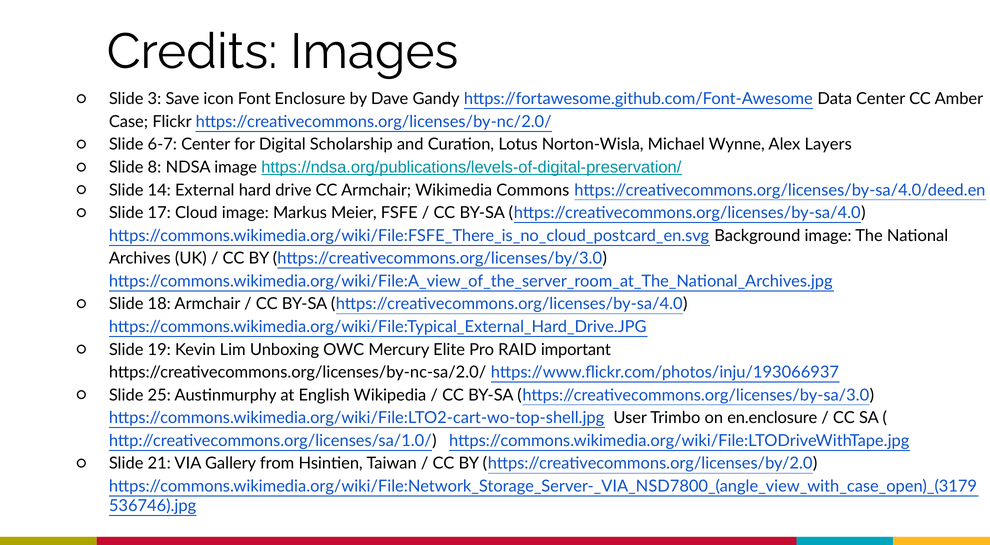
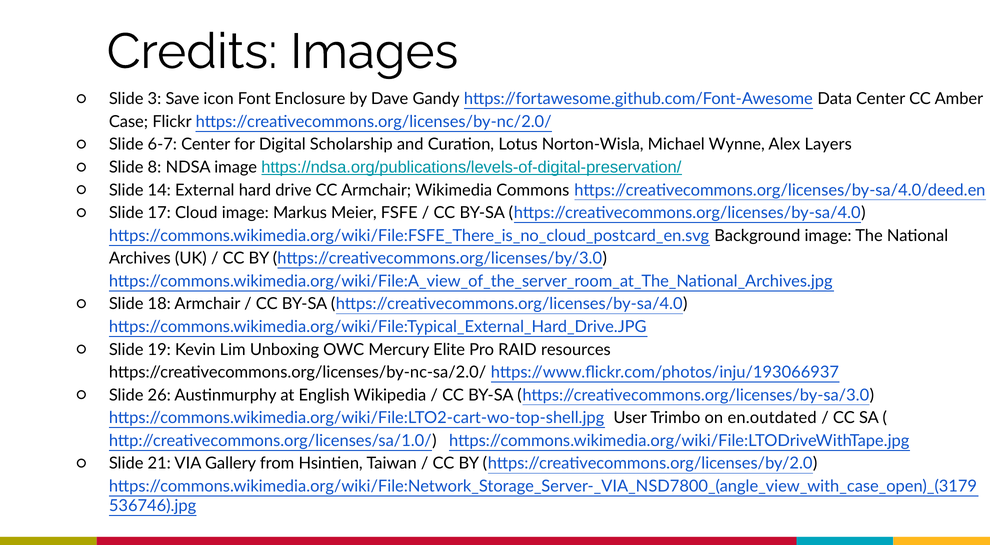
important: important -> resources
25: 25 -> 26
en.enclosure: en.enclosure -> en.outdated
